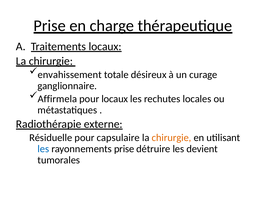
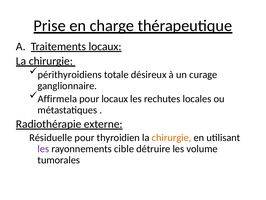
envahissement: envahissement -> périthyroidiens
capsulaire: capsulaire -> thyroidien
les at (43, 149) colour: blue -> purple
rayonnements prise: prise -> cible
devient: devient -> volume
